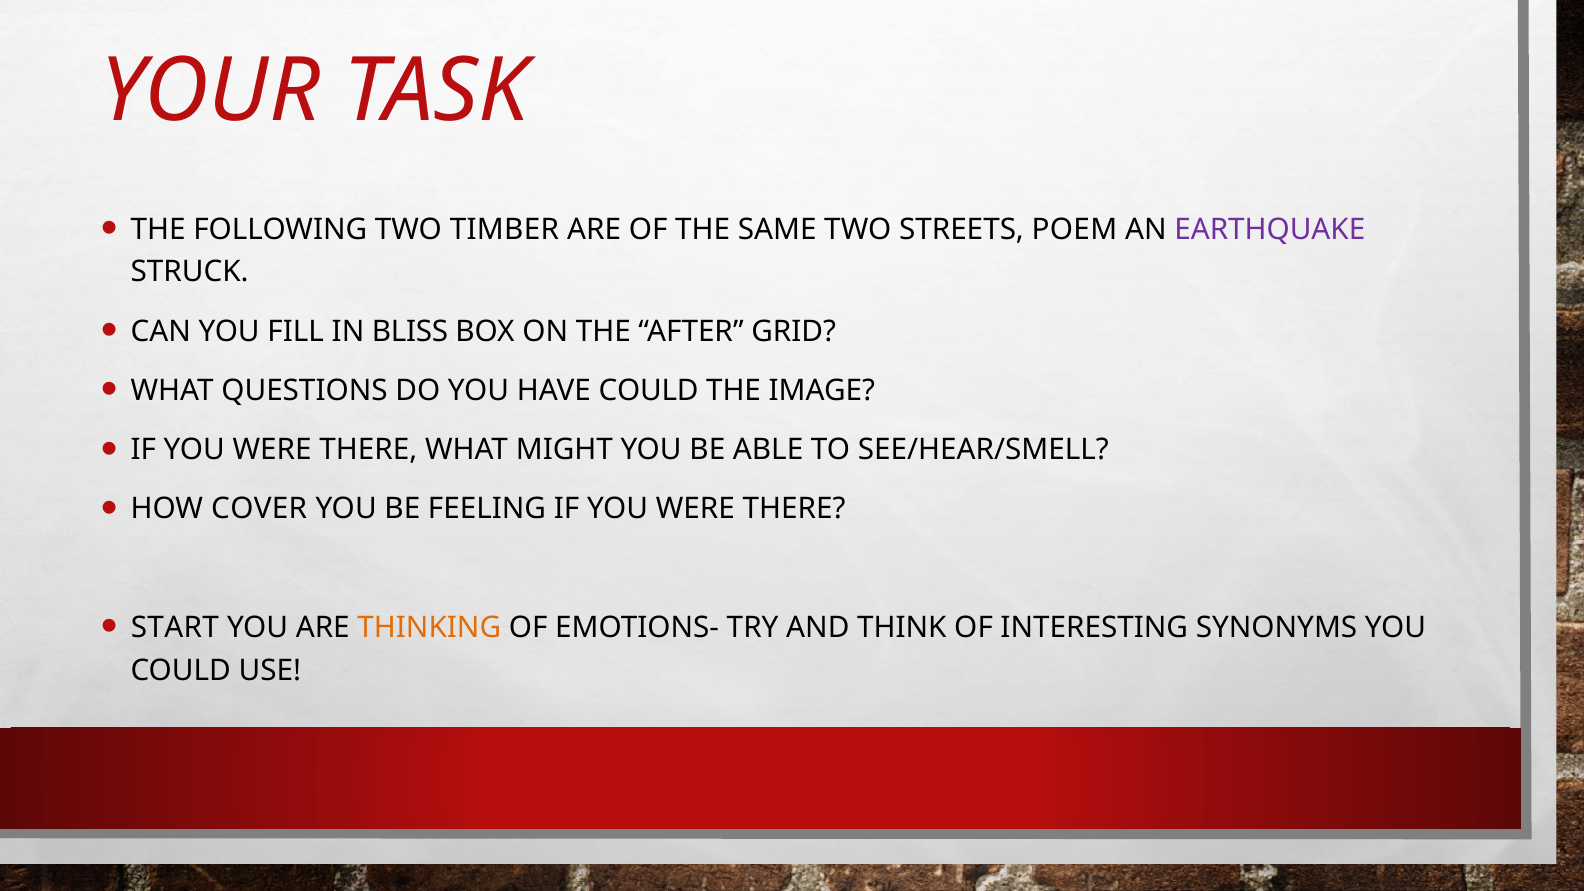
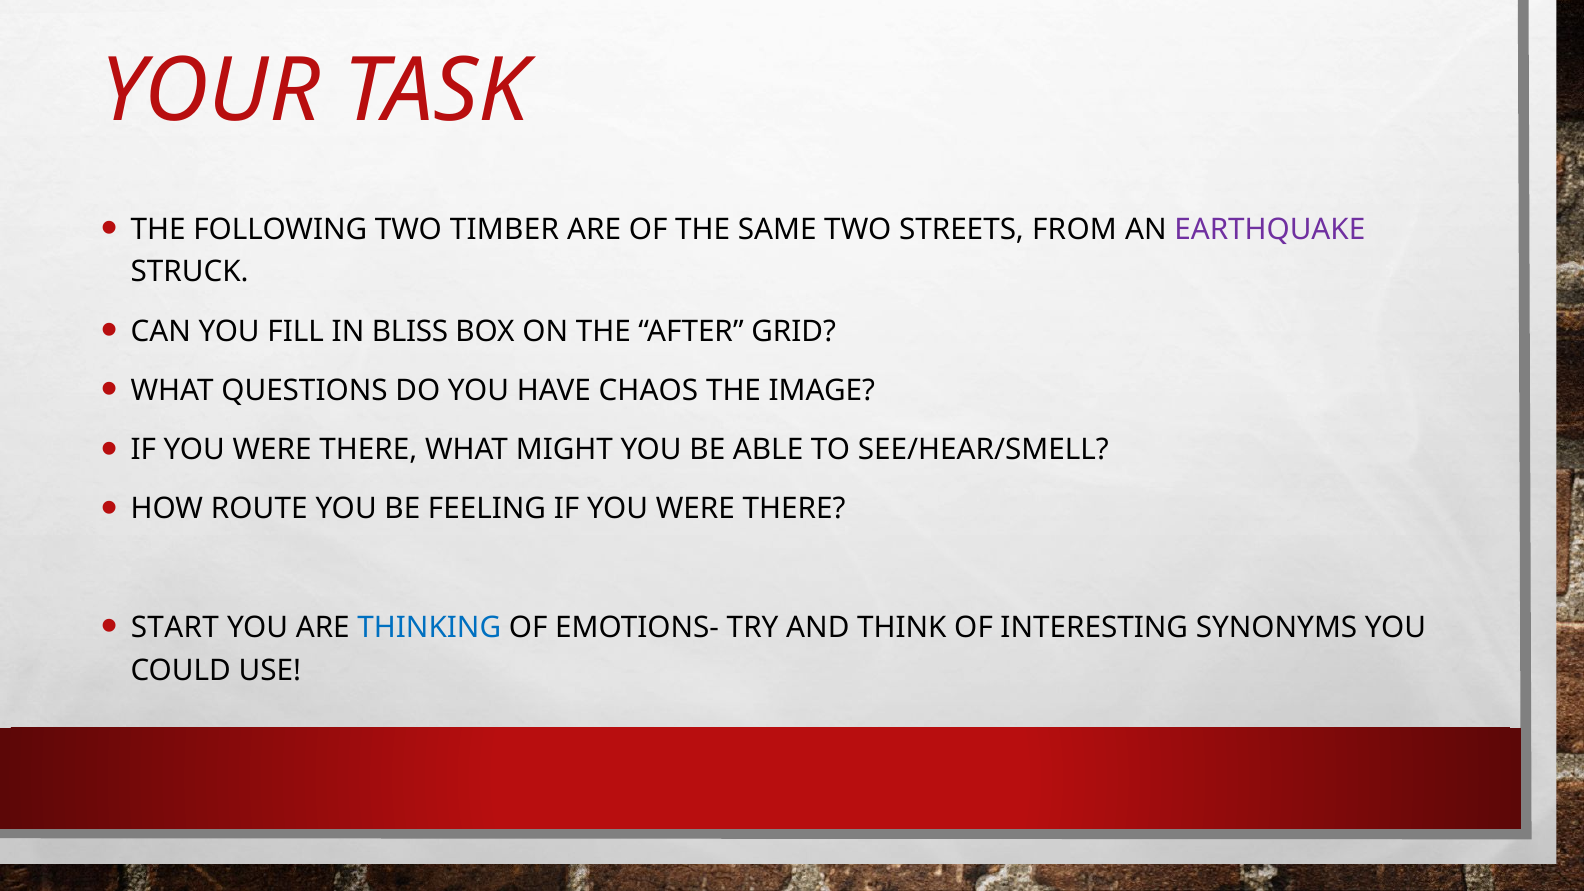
POEM: POEM -> FROM
HAVE COULD: COULD -> CHAOS
COVER: COVER -> ROUTE
THINKING colour: orange -> blue
